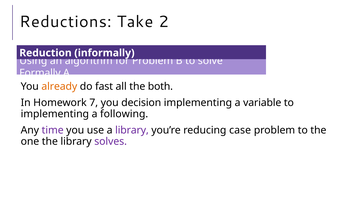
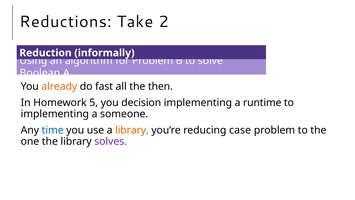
Formally: Formally -> Boolean
both: both -> then
7: 7 -> 5
variable: variable -> runtime
following: following -> someone
time colour: purple -> blue
library at (132, 130) colour: purple -> orange
